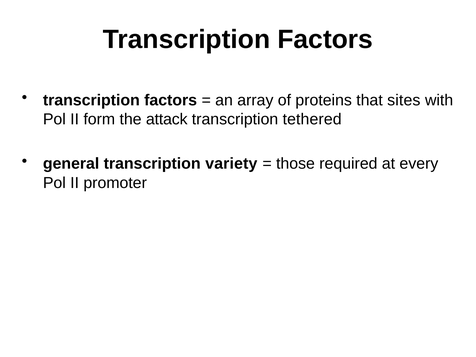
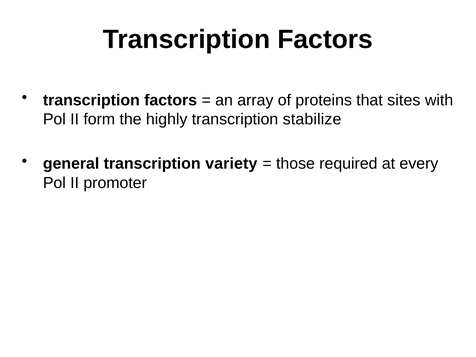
attack: attack -> highly
tethered: tethered -> stabilize
